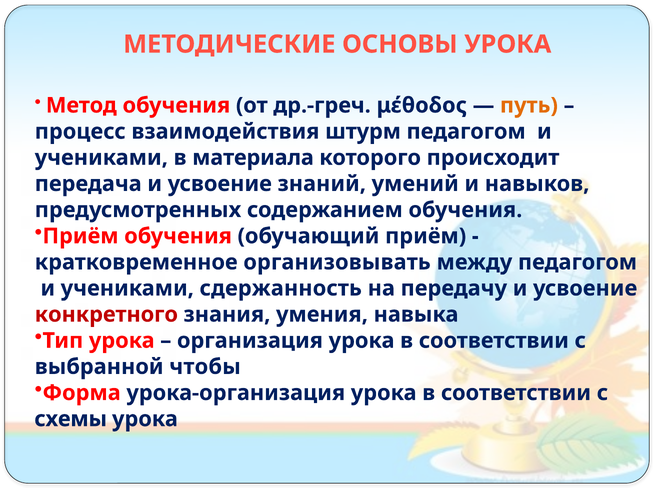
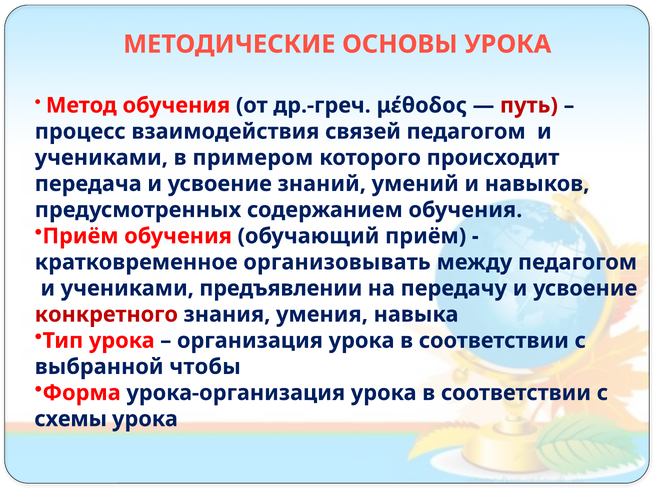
путь colour: orange -> red
штурм: штурм -> связей
материала: материала -> примером
сдержанность: сдержанность -> предъявлении
